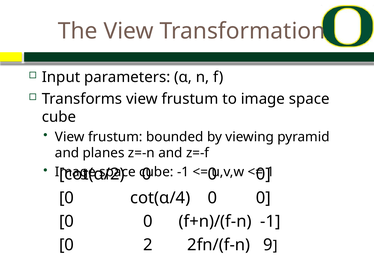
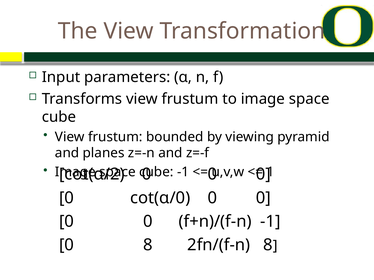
cot(α/4: cot(α/4 -> cot(α/0
0 2: 2 -> 8
2fn/(f-n 9: 9 -> 8
